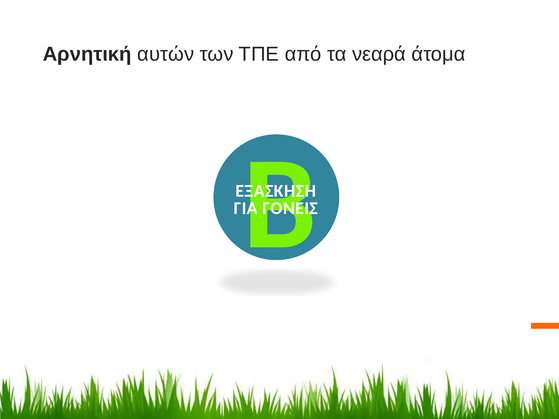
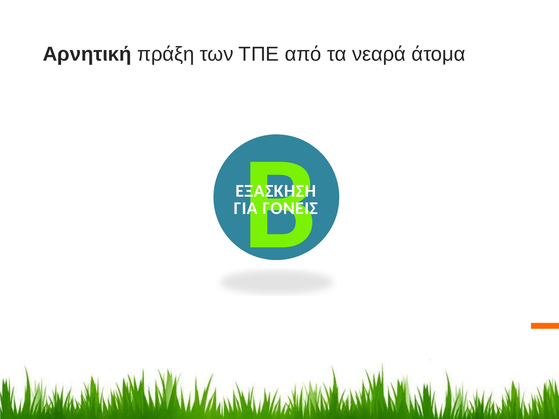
αυτών: αυτών -> πράξη
